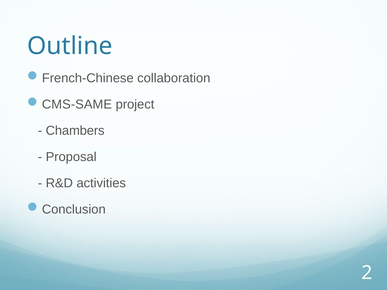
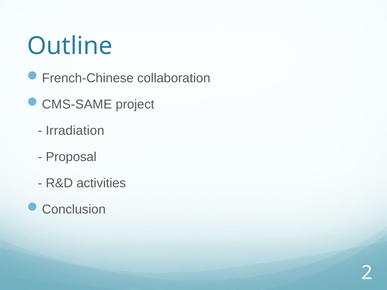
Chambers: Chambers -> Irradiation
